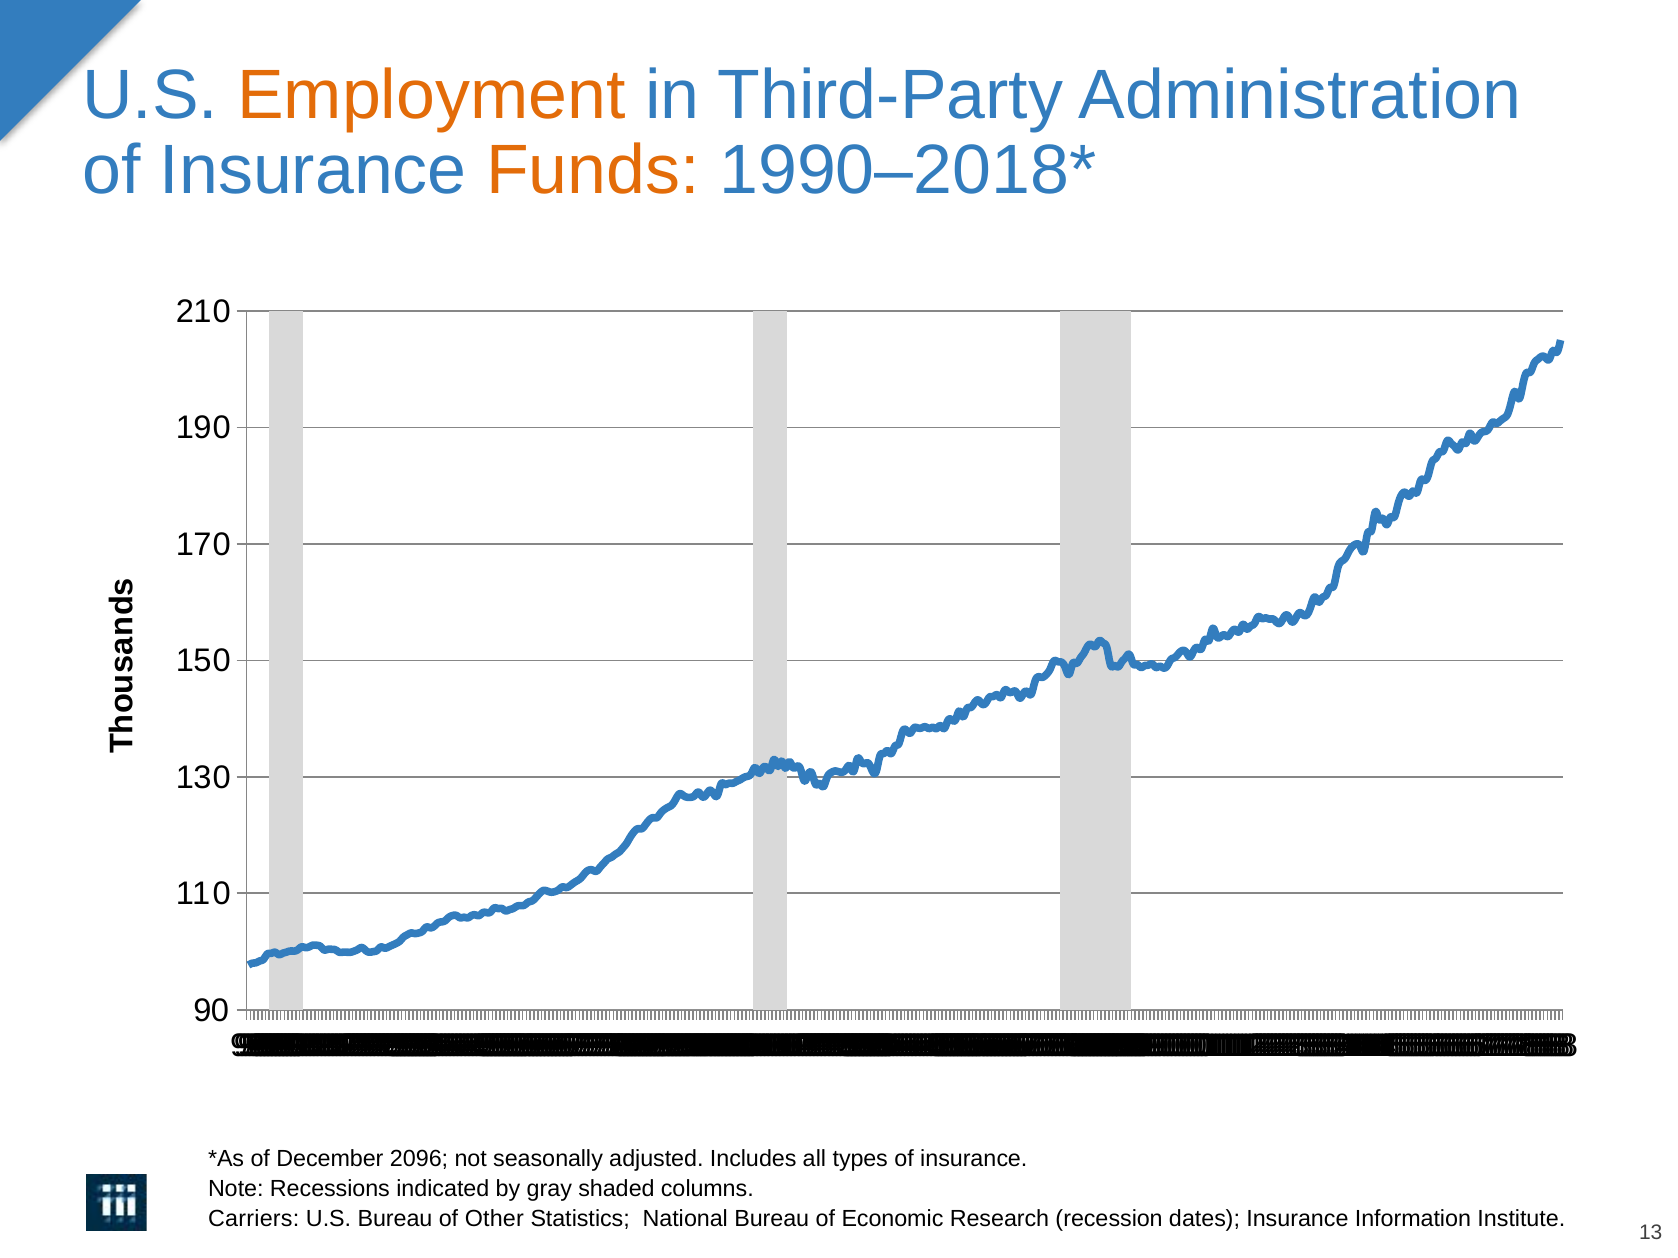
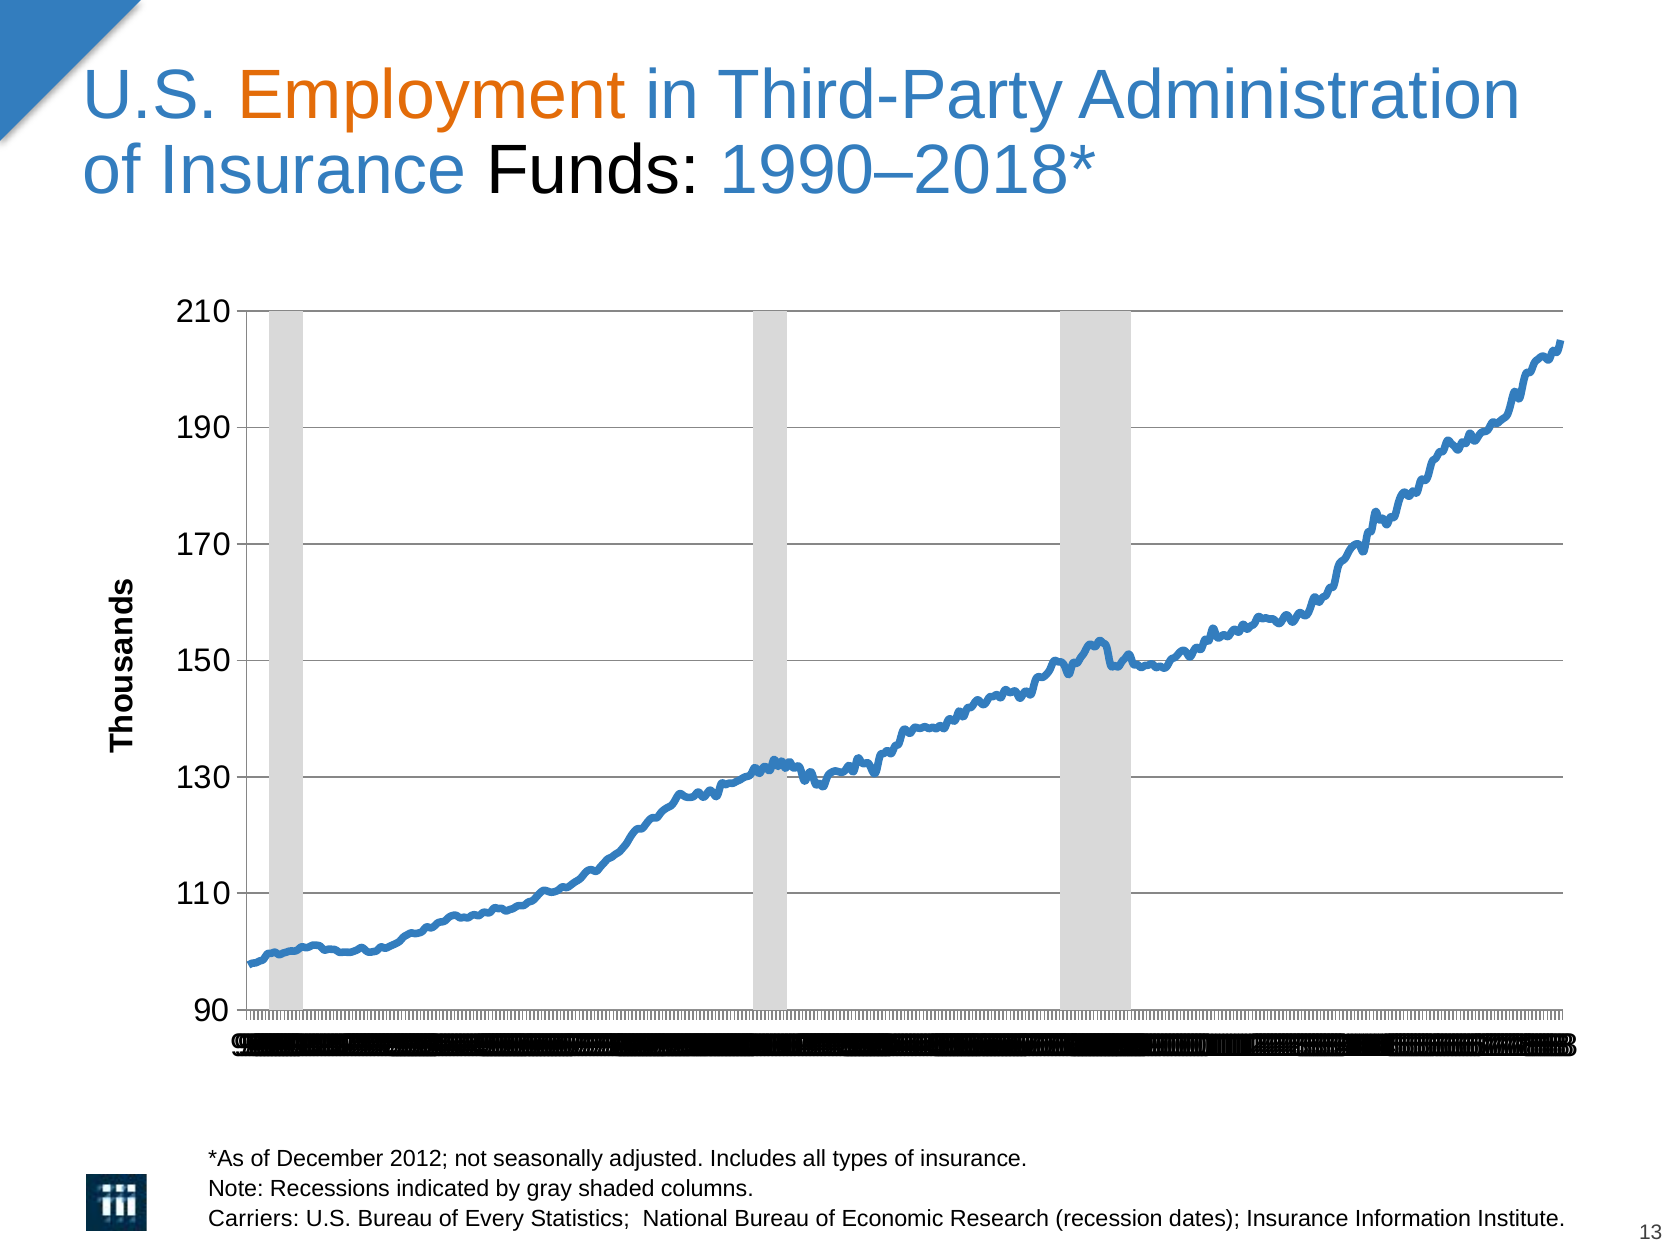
Funds colour: orange -> black
2096: 2096 -> 2012
Other: Other -> Every
